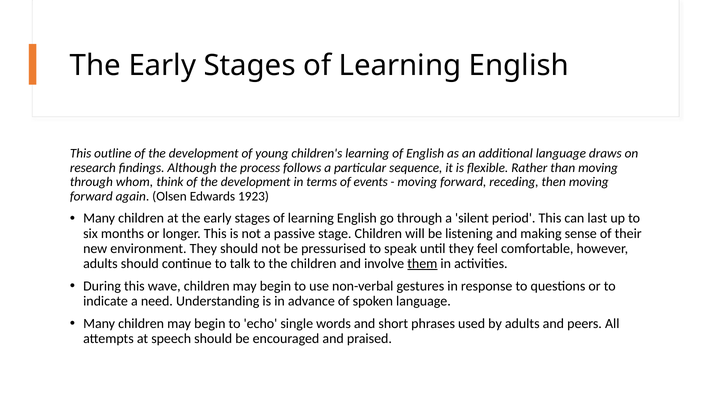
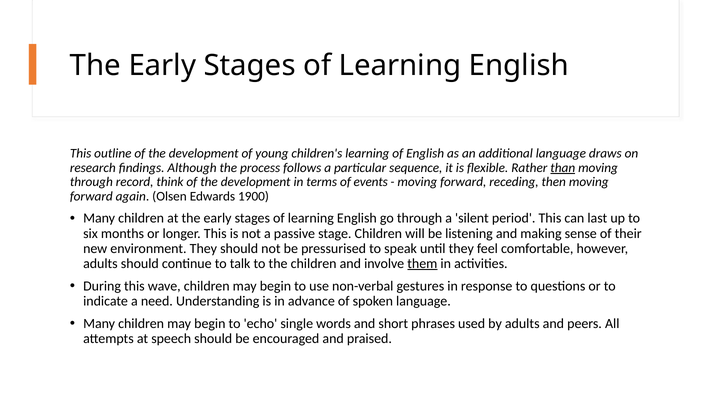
than underline: none -> present
whom: whom -> record
1923: 1923 -> 1900
